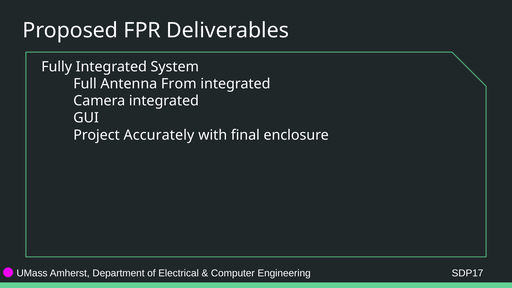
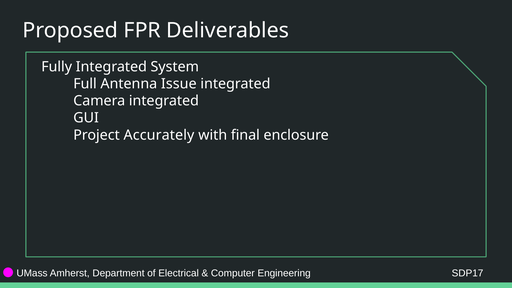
From: From -> Issue
